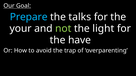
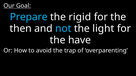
talks: talks -> rigid
your: your -> then
not colour: light green -> light blue
